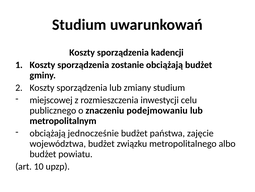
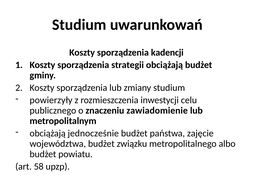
zostanie: zostanie -> strategii
miejscowej: miejscowej -> powierzyły
podejmowaniu: podejmowaniu -> zawiadomienie
10: 10 -> 58
